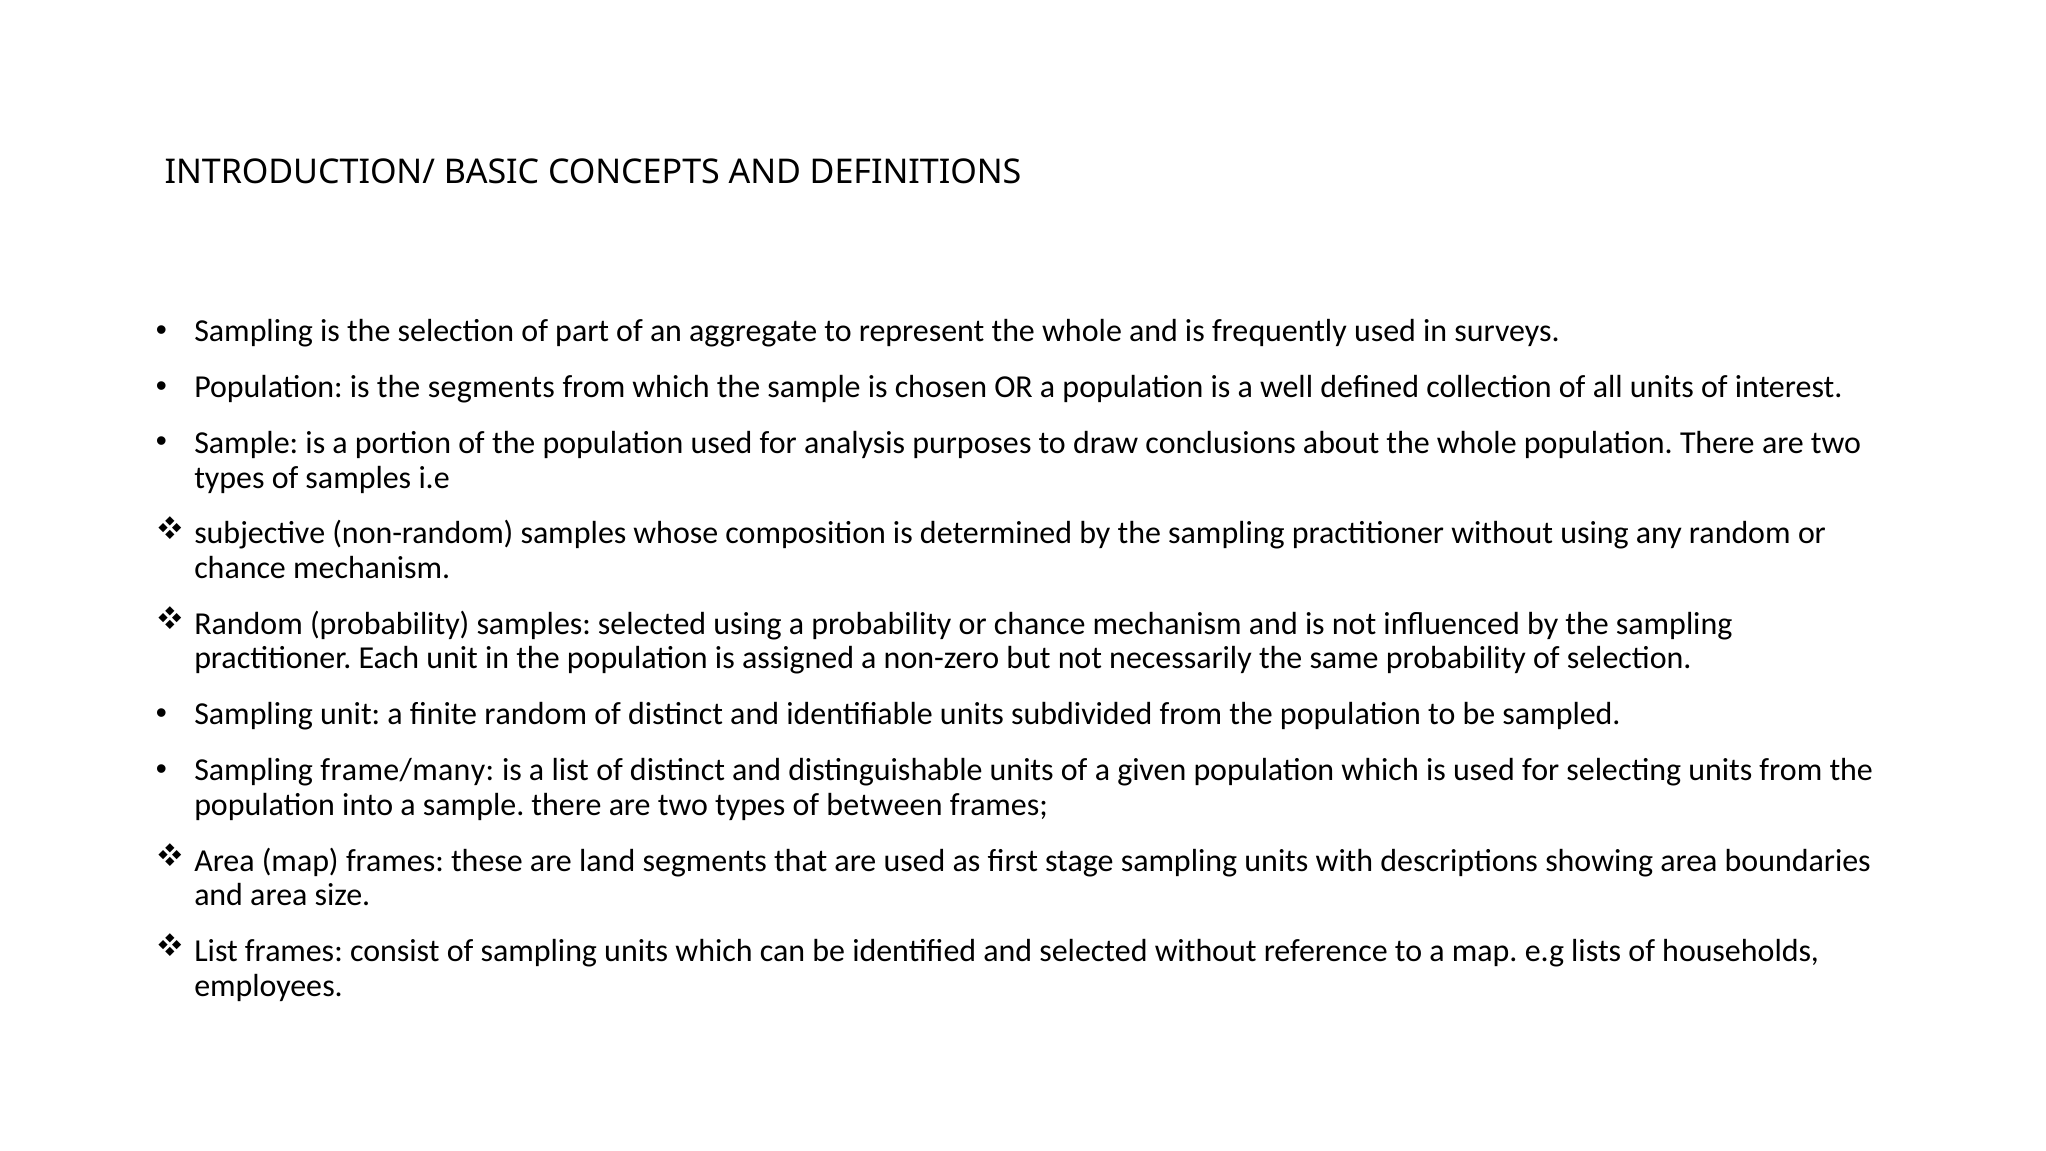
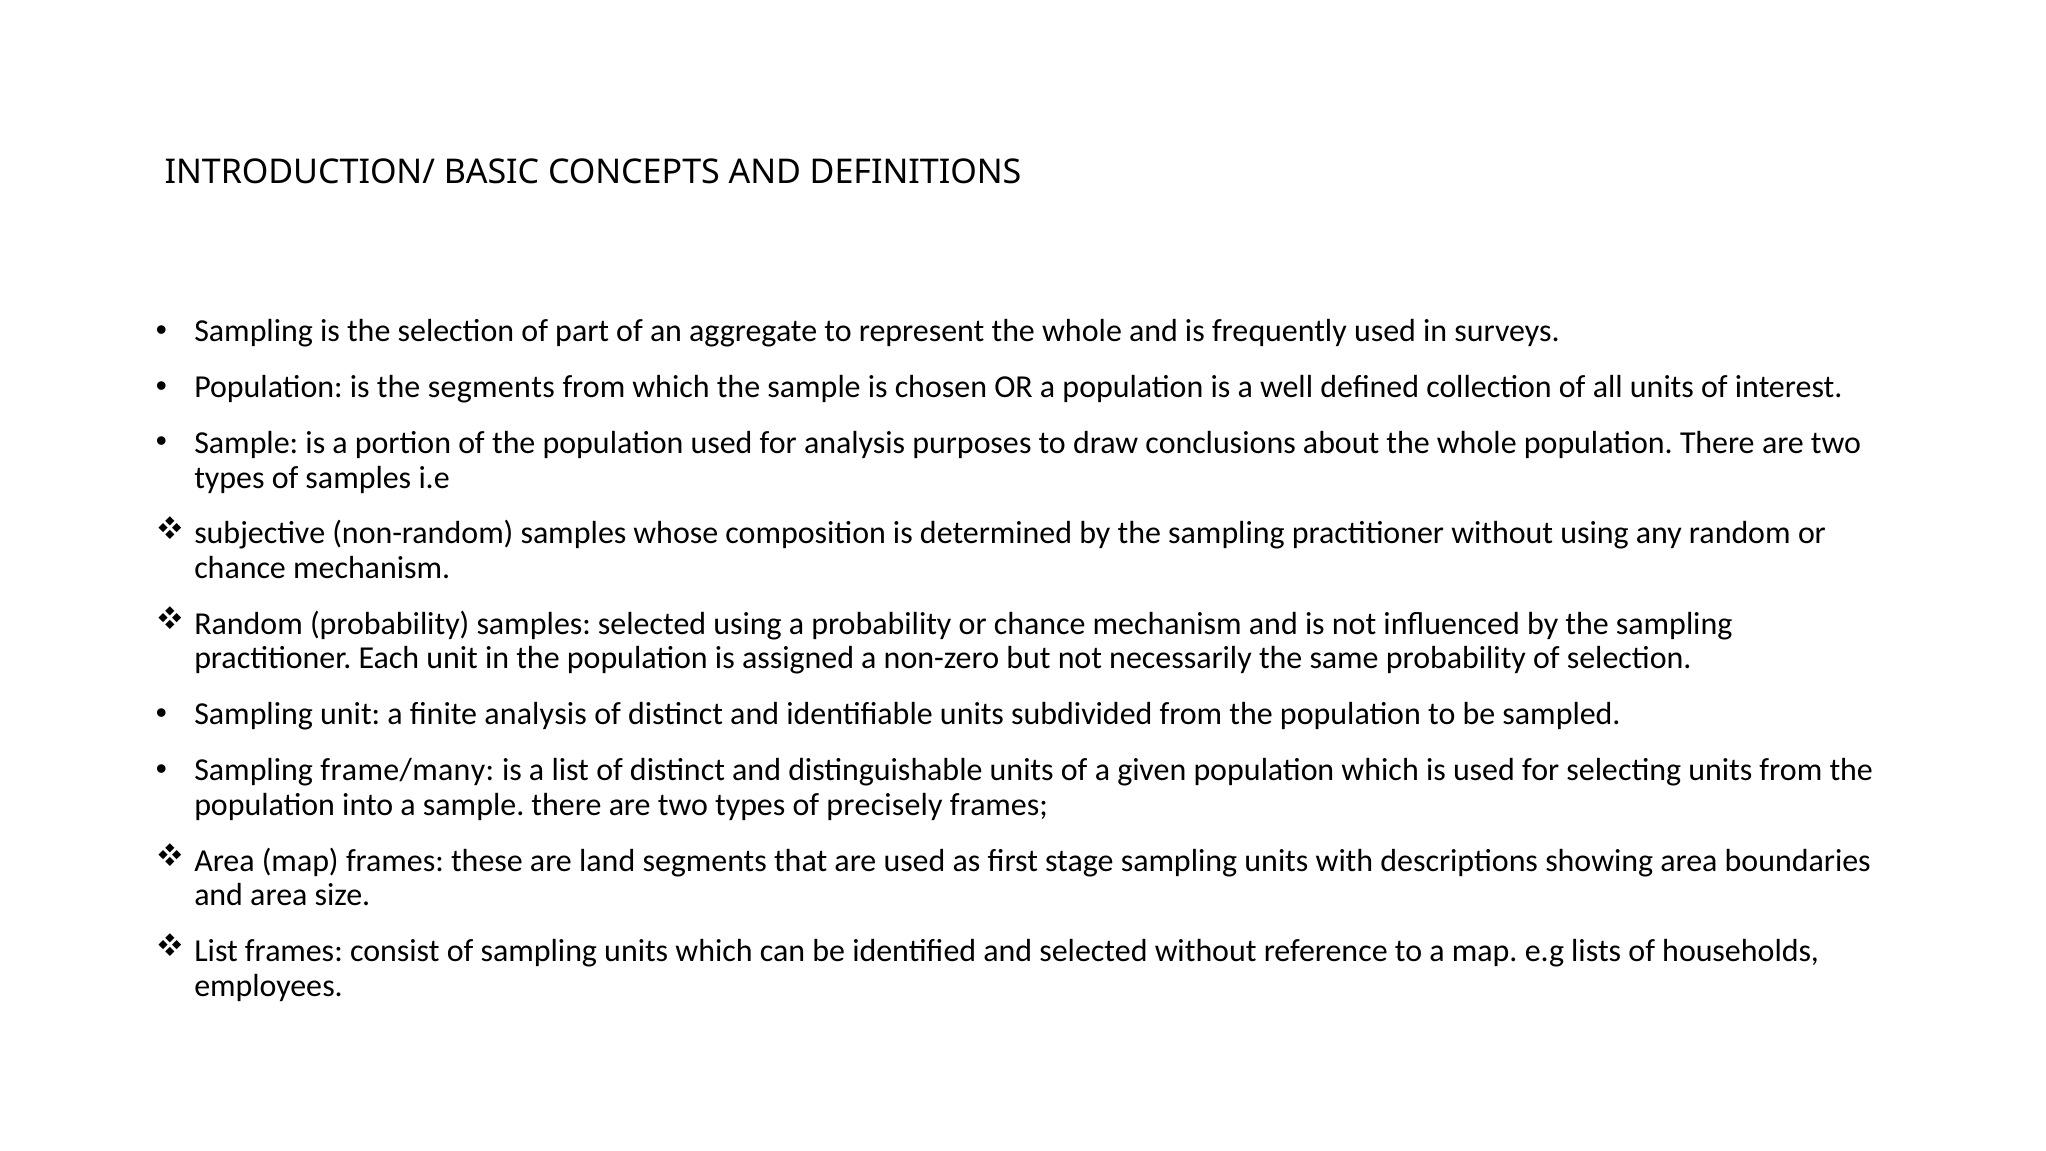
finite random: random -> analysis
between: between -> precisely
